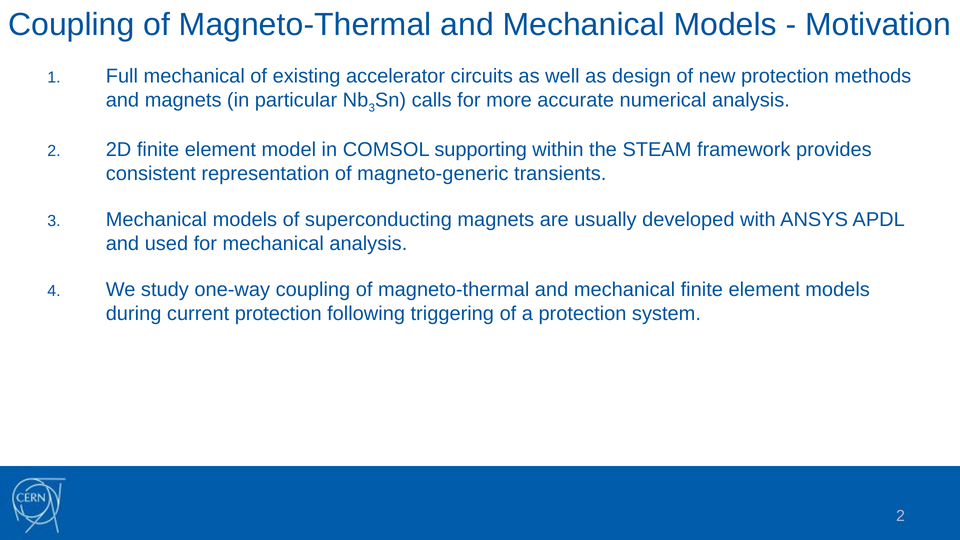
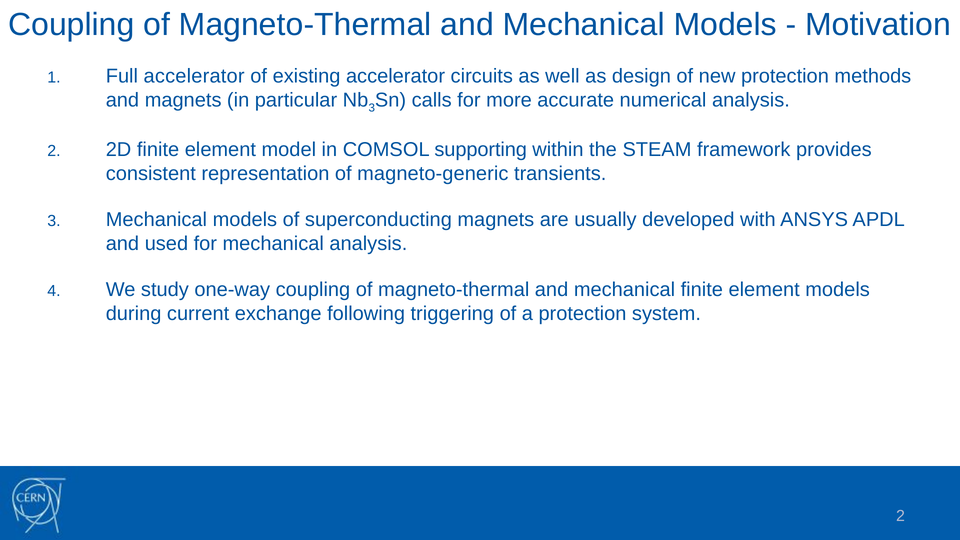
Full mechanical: mechanical -> accelerator
current protection: protection -> exchange
